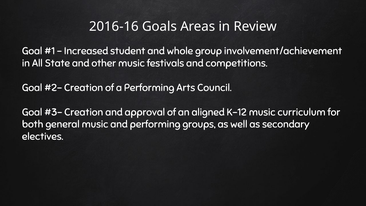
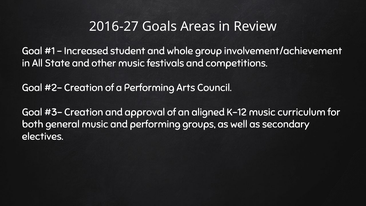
2016-16: 2016-16 -> 2016-27
